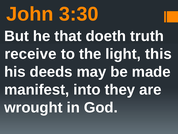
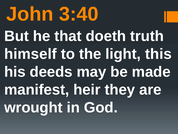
3:30: 3:30 -> 3:40
receive: receive -> himself
into: into -> heir
